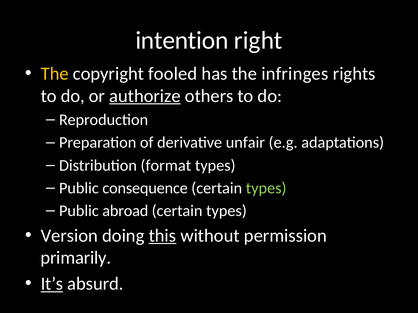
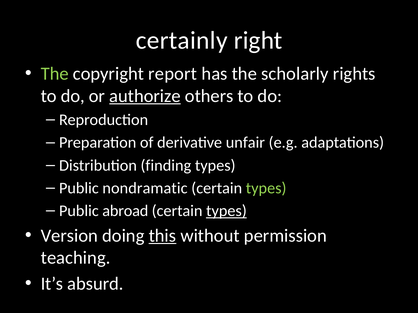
intention: intention -> certainly
The at (55, 74) colour: yellow -> light green
fooled: fooled -> report
infringes: infringes -> scholarly
format: format -> finding
consequence: consequence -> nondramatic
types at (226, 211) underline: none -> present
primarily: primarily -> teaching
It’s underline: present -> none
